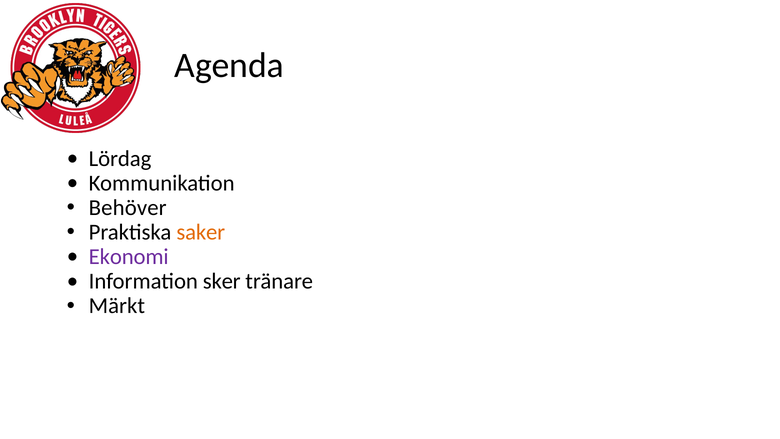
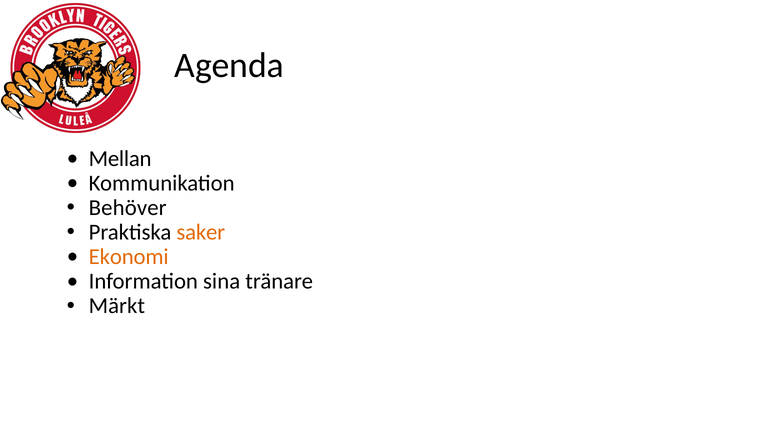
Lördag: Lördag -> Mellan
Ekonomi colour: purple -> orange
sker: sker -> sina
